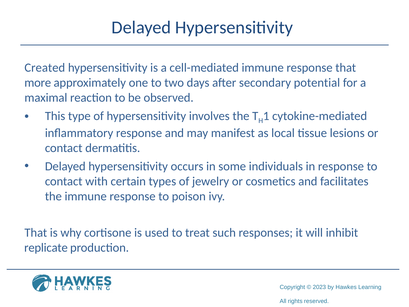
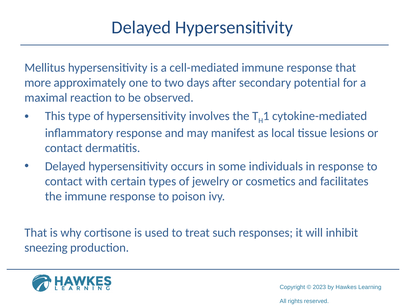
Created: Created -> Mellitus
replicate: replicate -> sneezing
